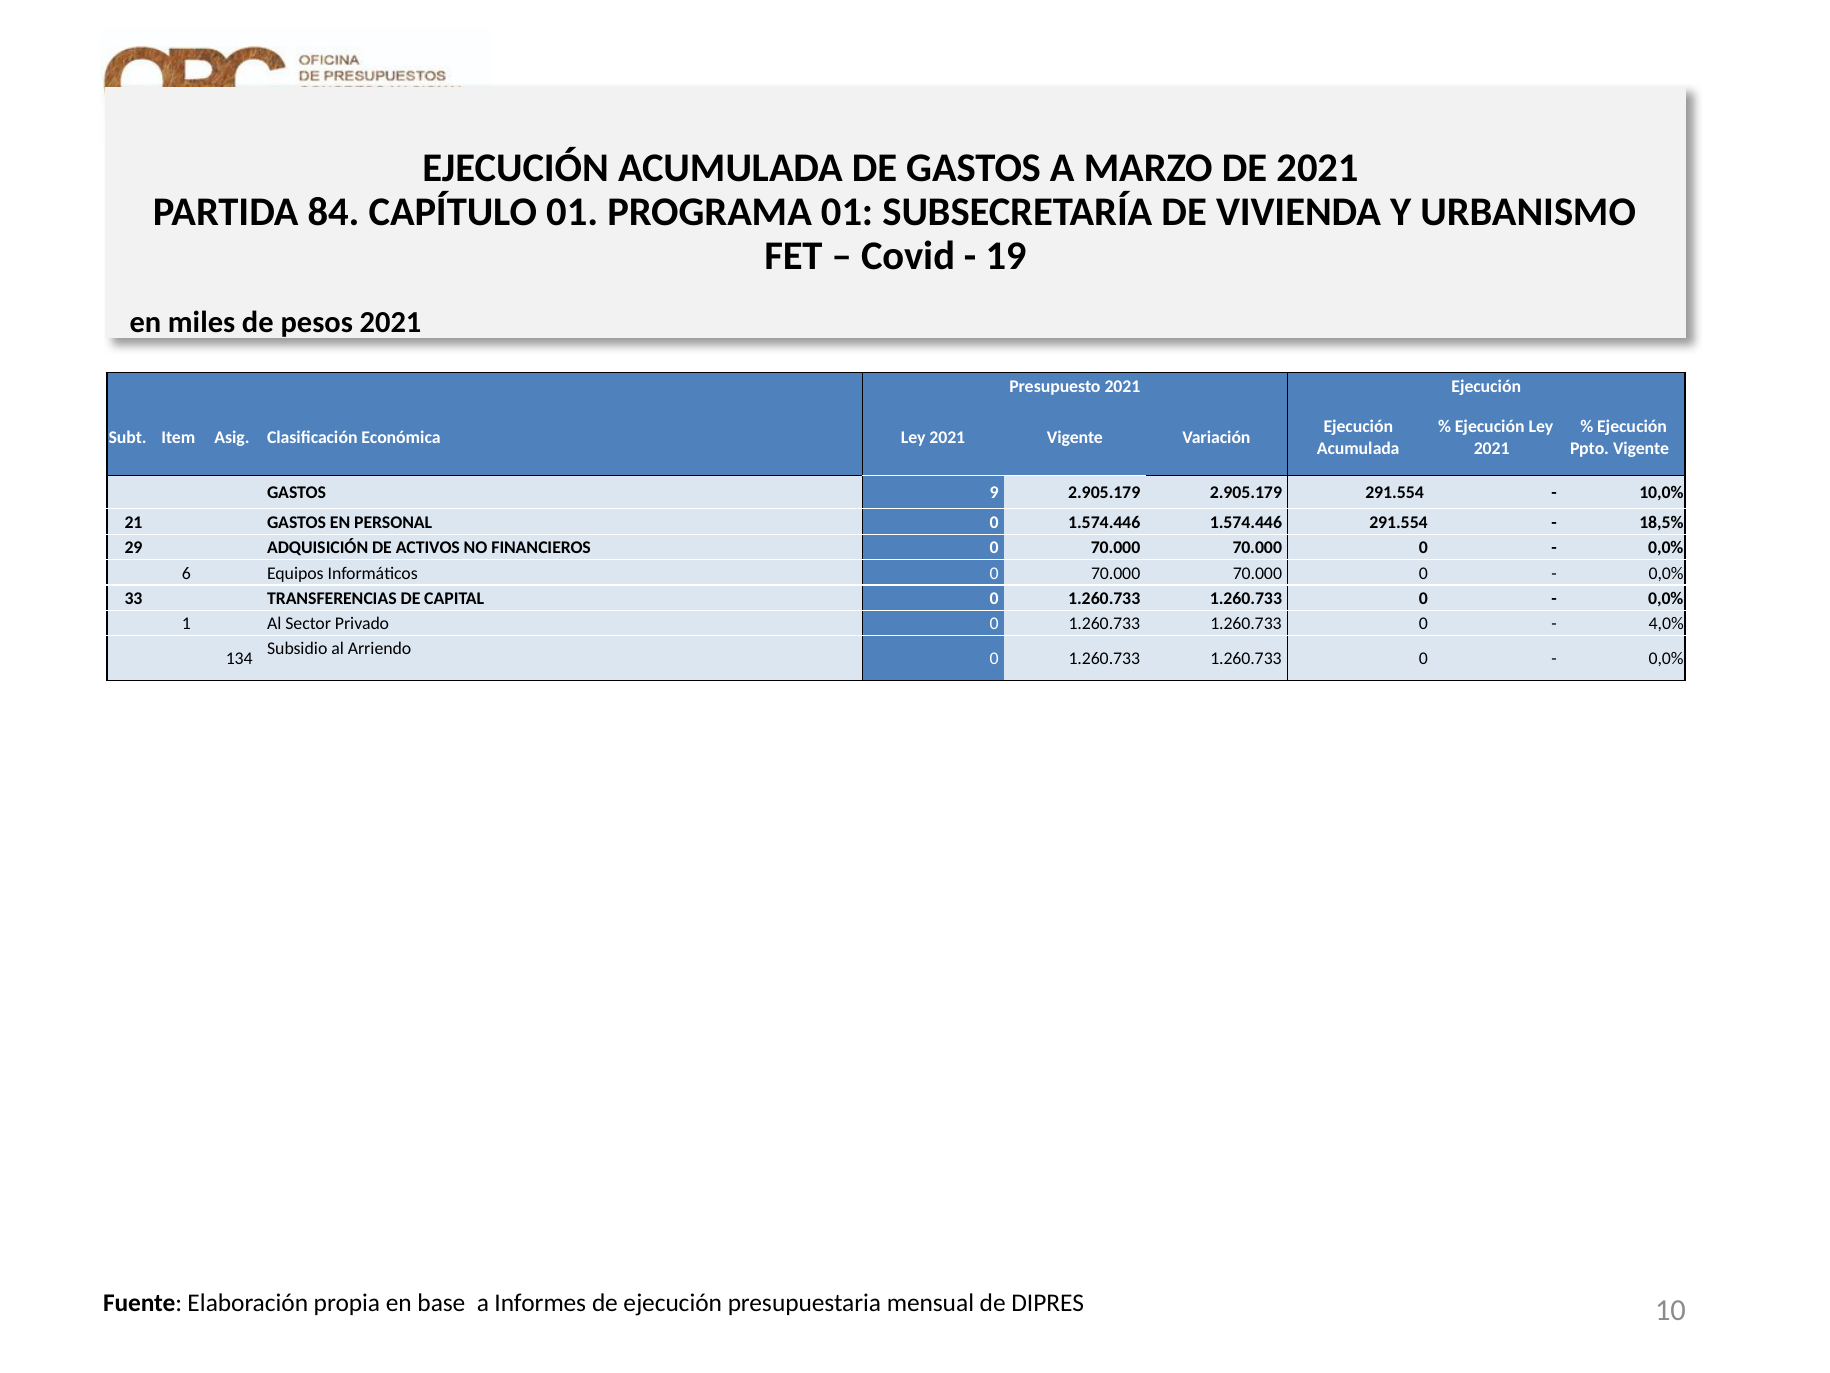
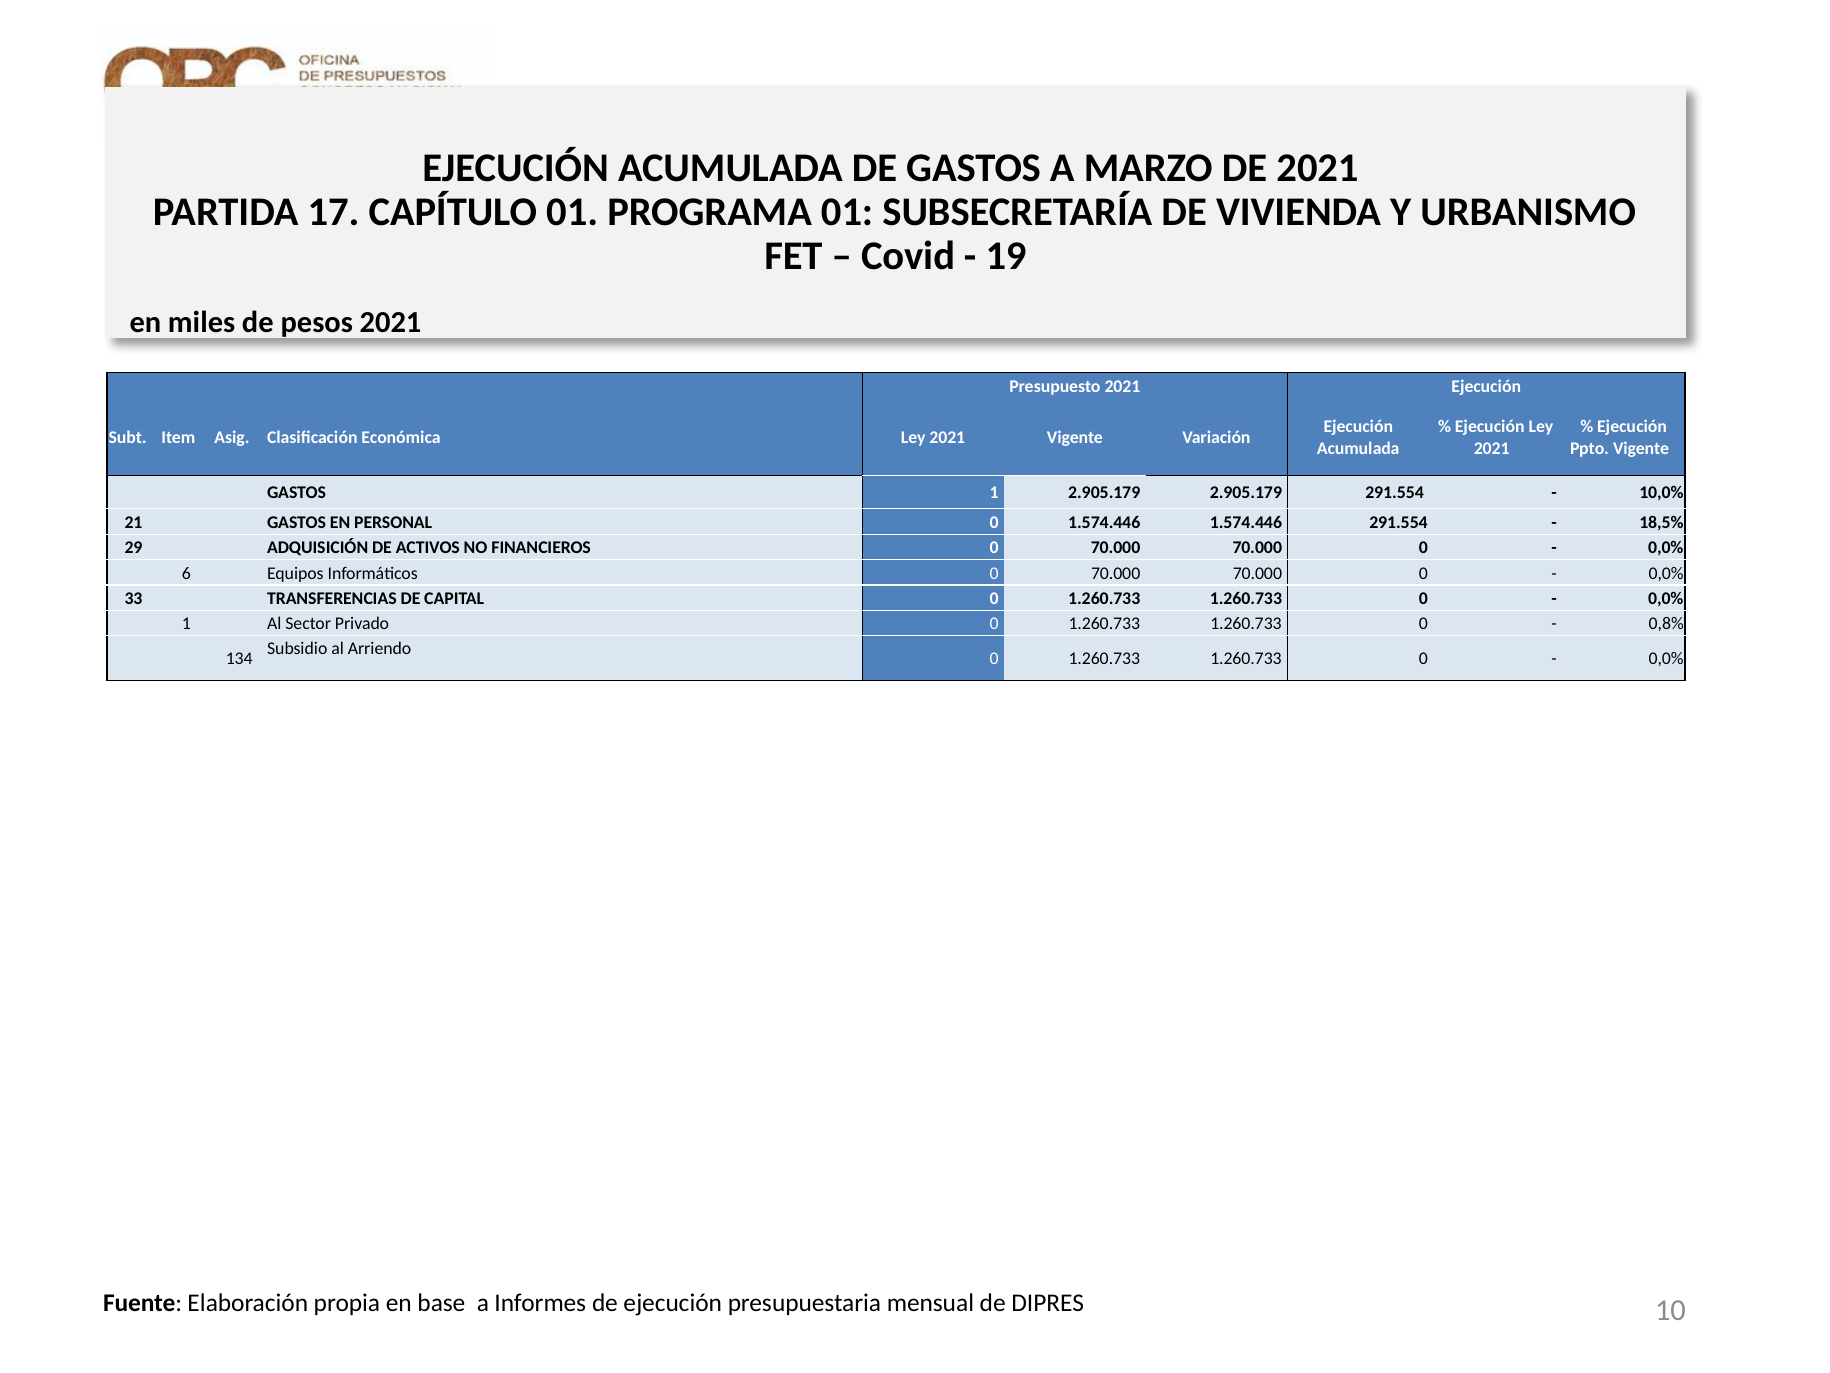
84: 84 -> 17
GASTOS 9: 9 -> 1
4,0%: 4,0% -> 0,8%
